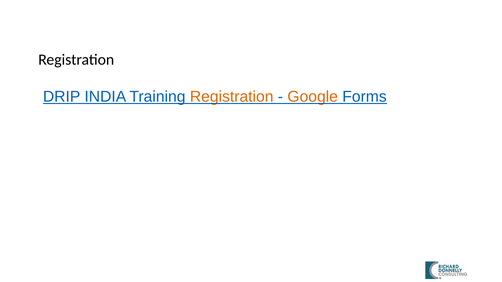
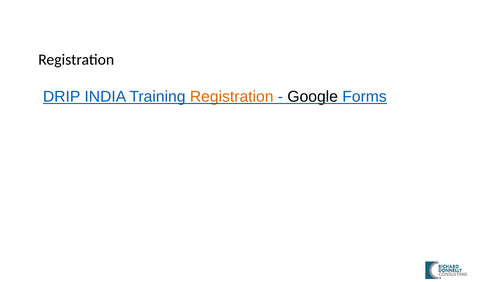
Google colour: orange -> black
